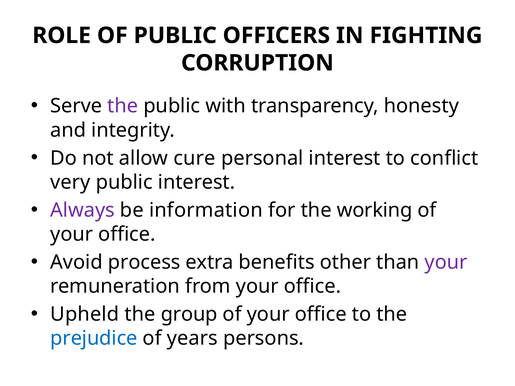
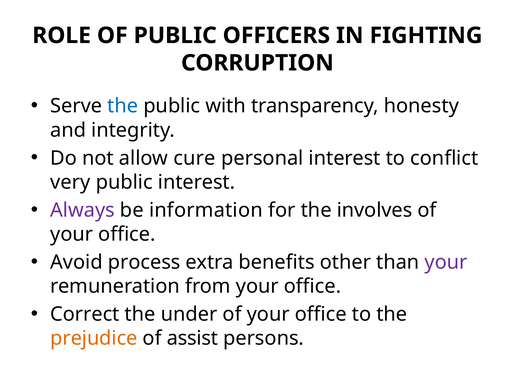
the at (123, 106) colour: purple -> blue
working: working -> involves
Upheld: Upheld -> Correct
group: group -> under
prejudice colour: blue -> orange
years: years -> assist
